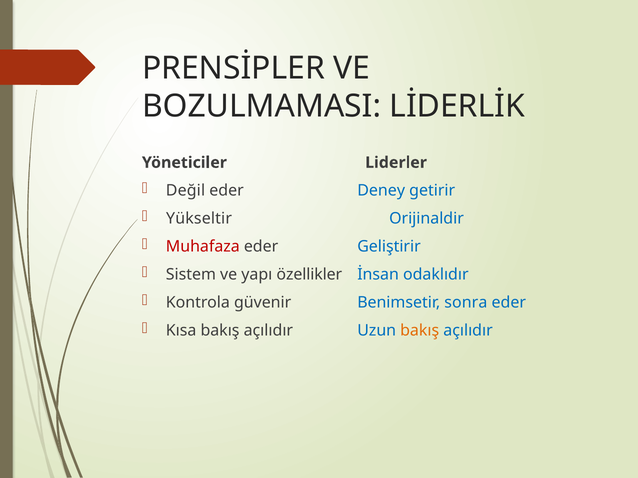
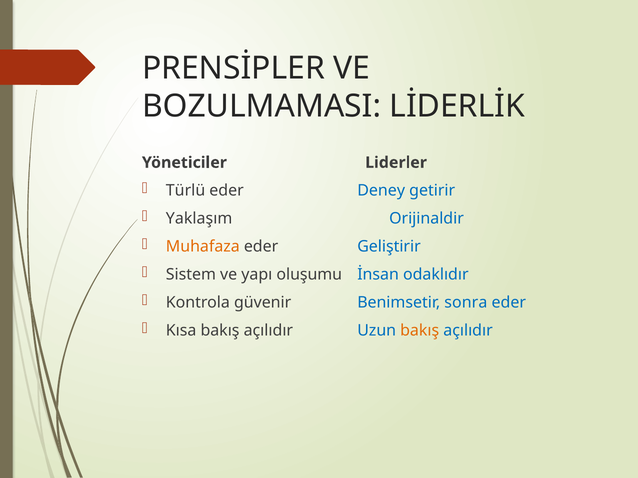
Değil: Değil -> Türlü
Yükseltir: Yükseltir -> Yaklaşım
Muhafaza colour: red -> orange
özellikler: özellikler -> oluşumu
